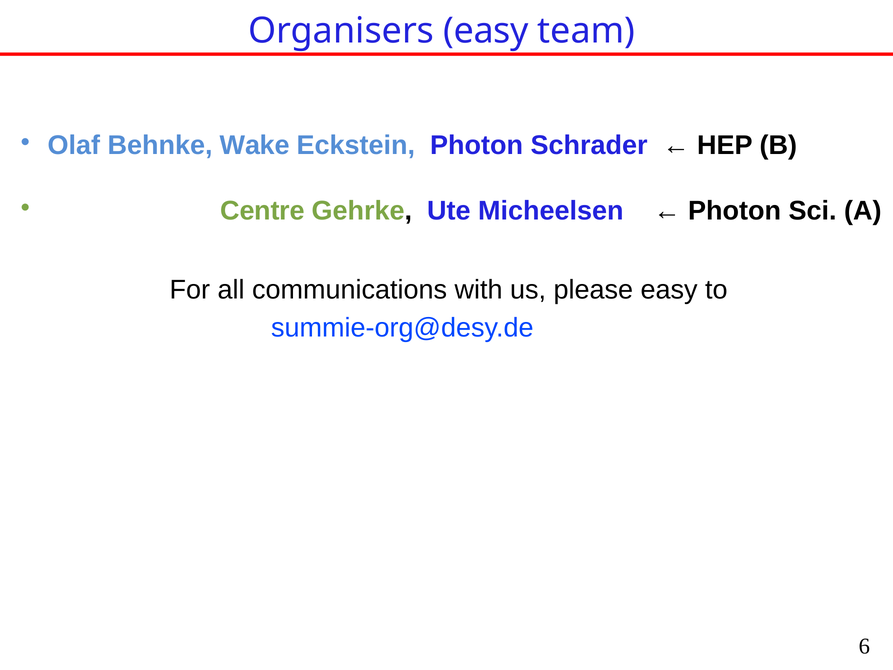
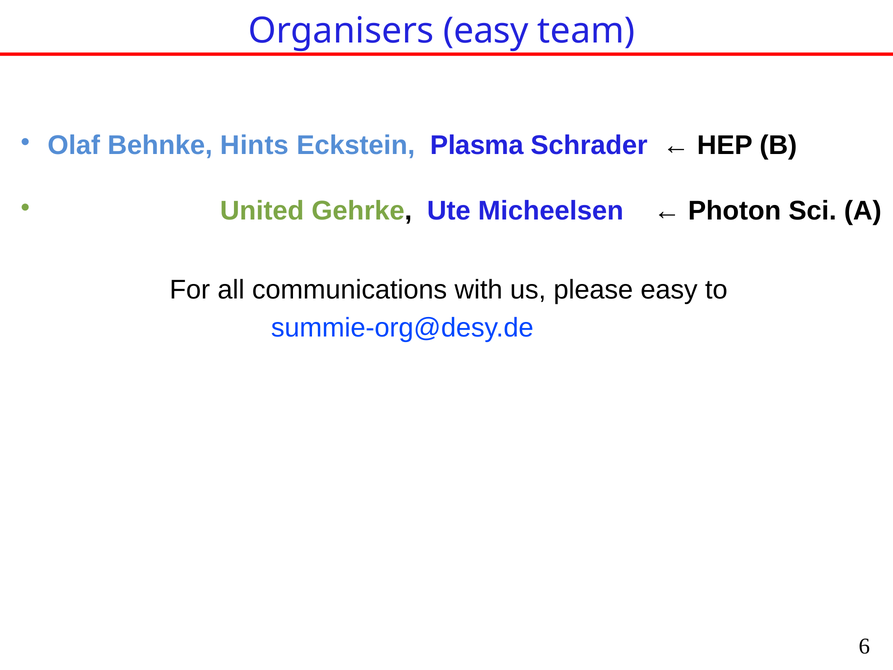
Wake: Wake -> Hints
Eckstein Photon: Photon -> Plasma
Centre: Centre -> United
